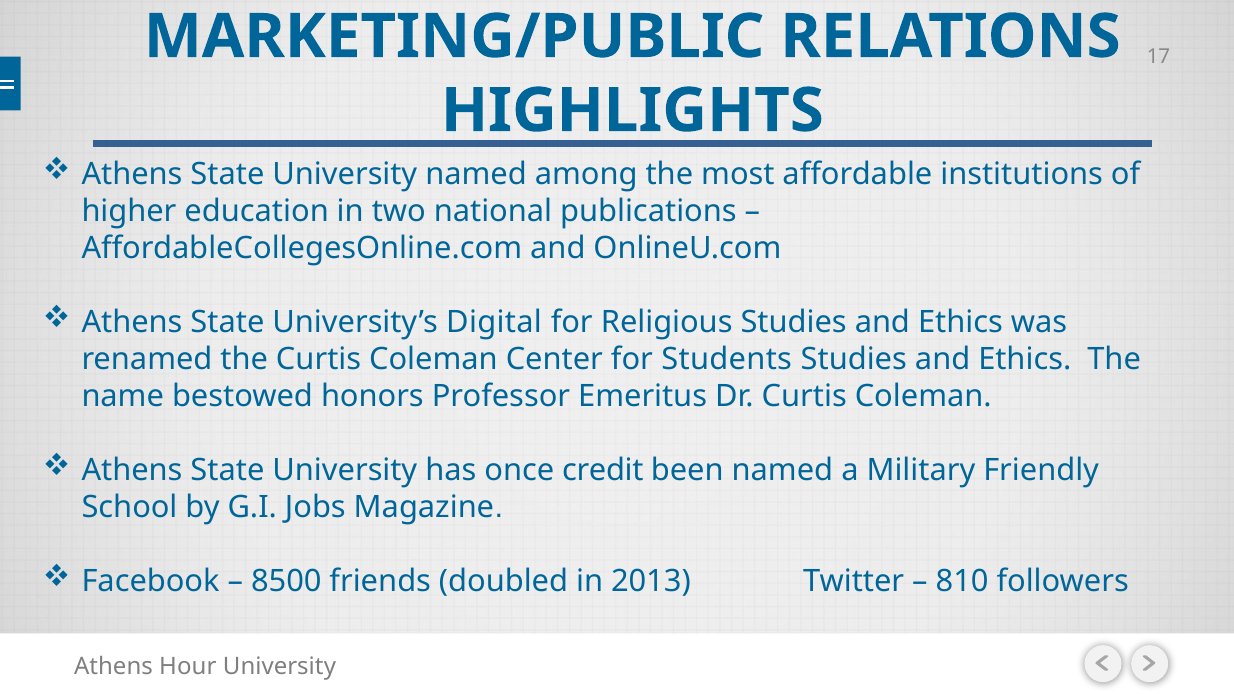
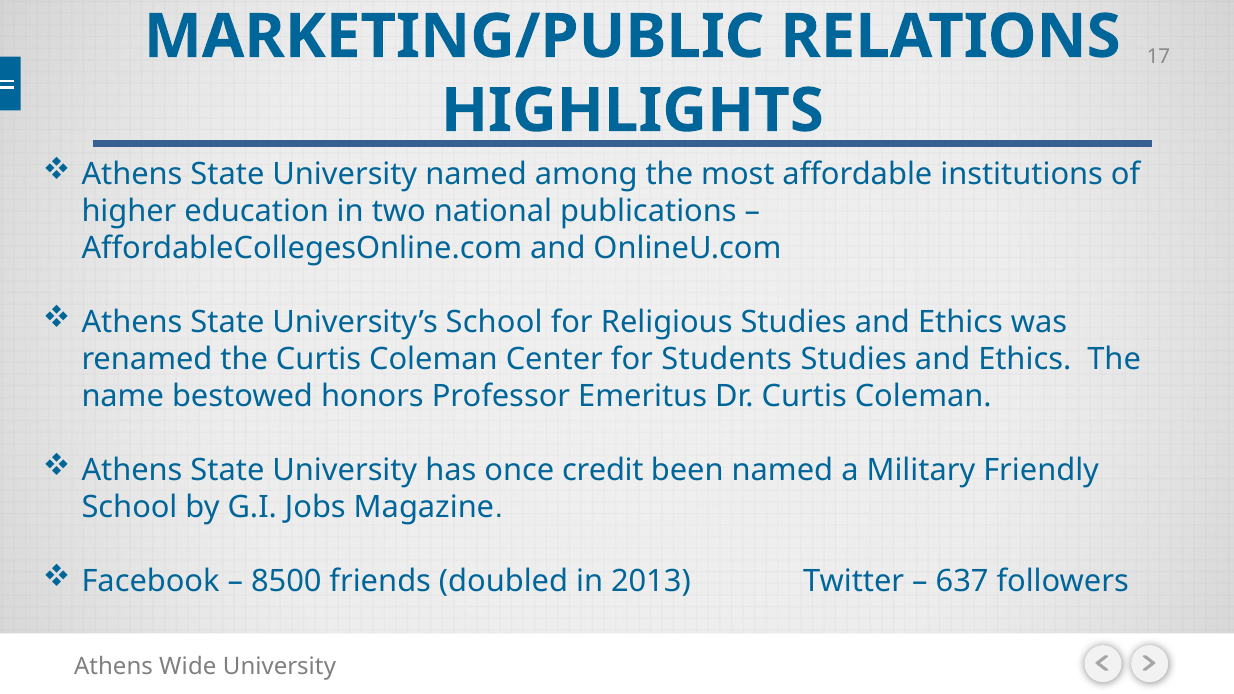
University’s Digital: Digital -> School
810: 810 -> 637
Hour: Hour -> Wide
